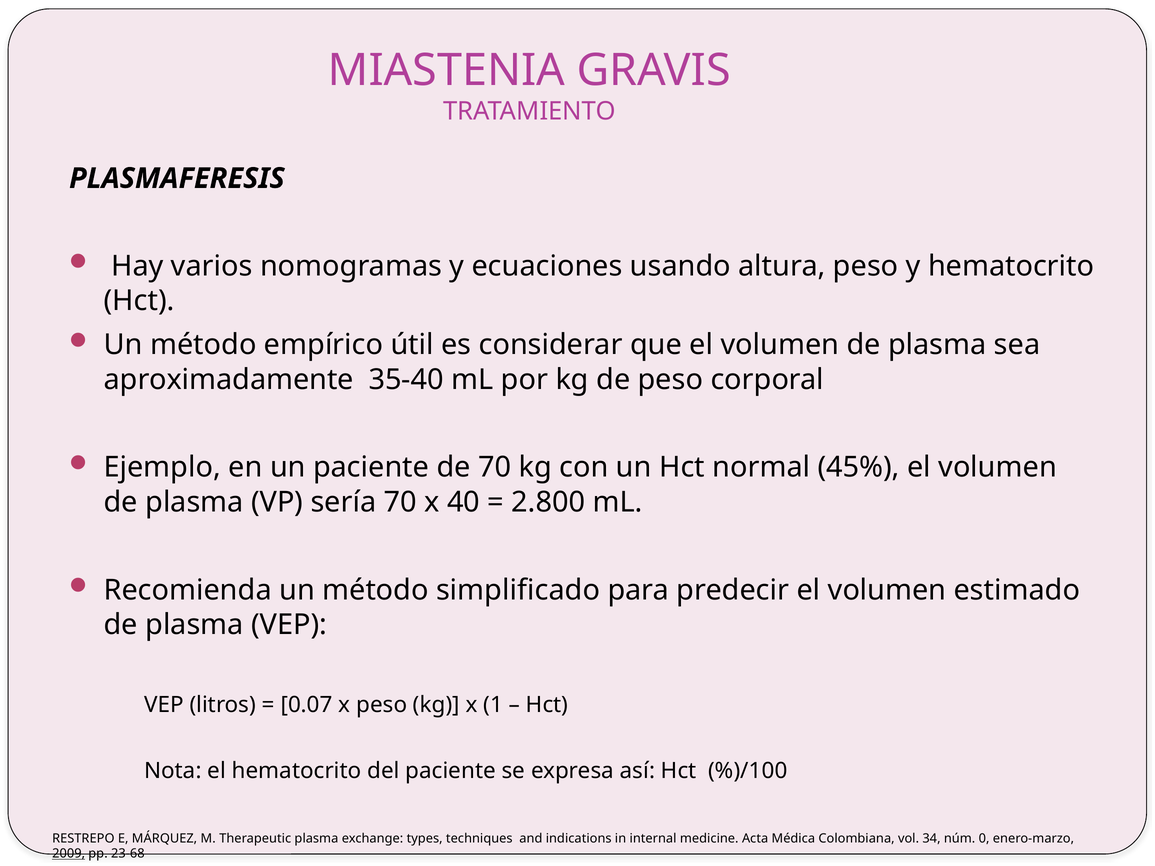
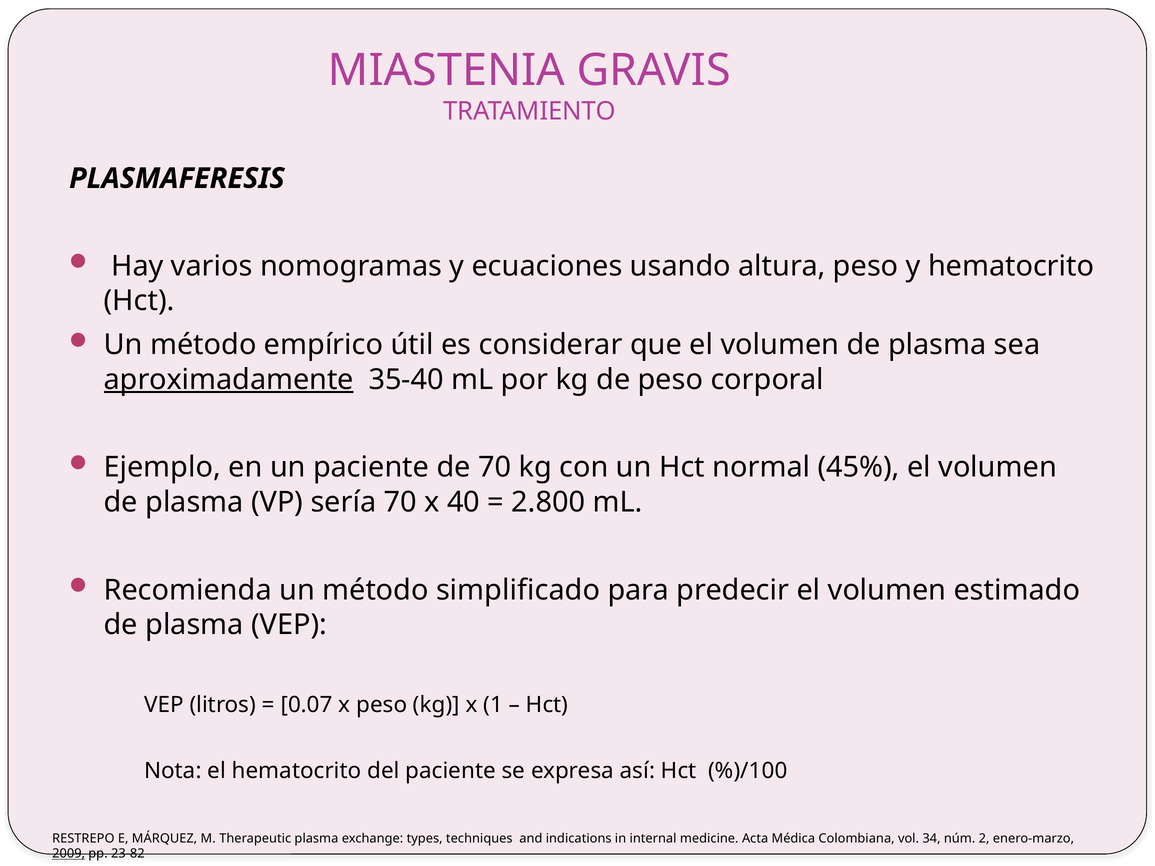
aproximadamente underline: none -> present
0: 0 -> 2
23-68: 23-68 -> 23-82
